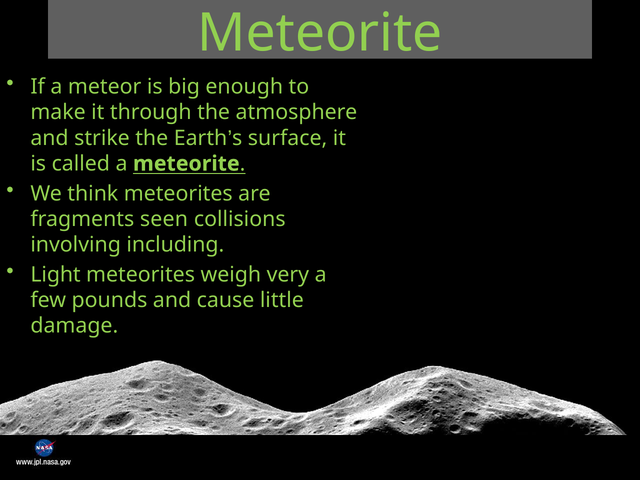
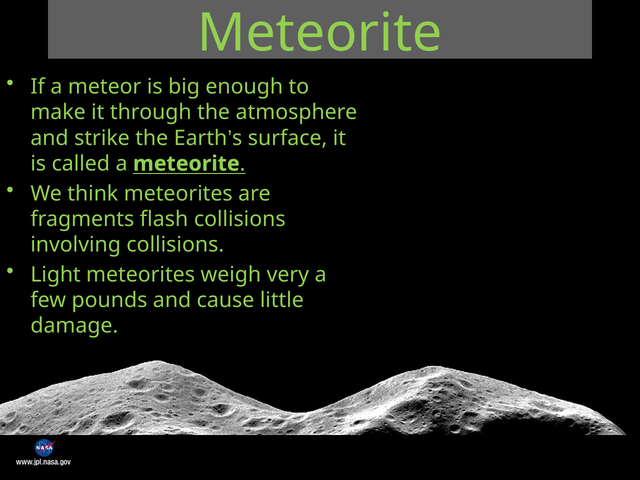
seen: seen -> flash
involving including: including -> collisions
